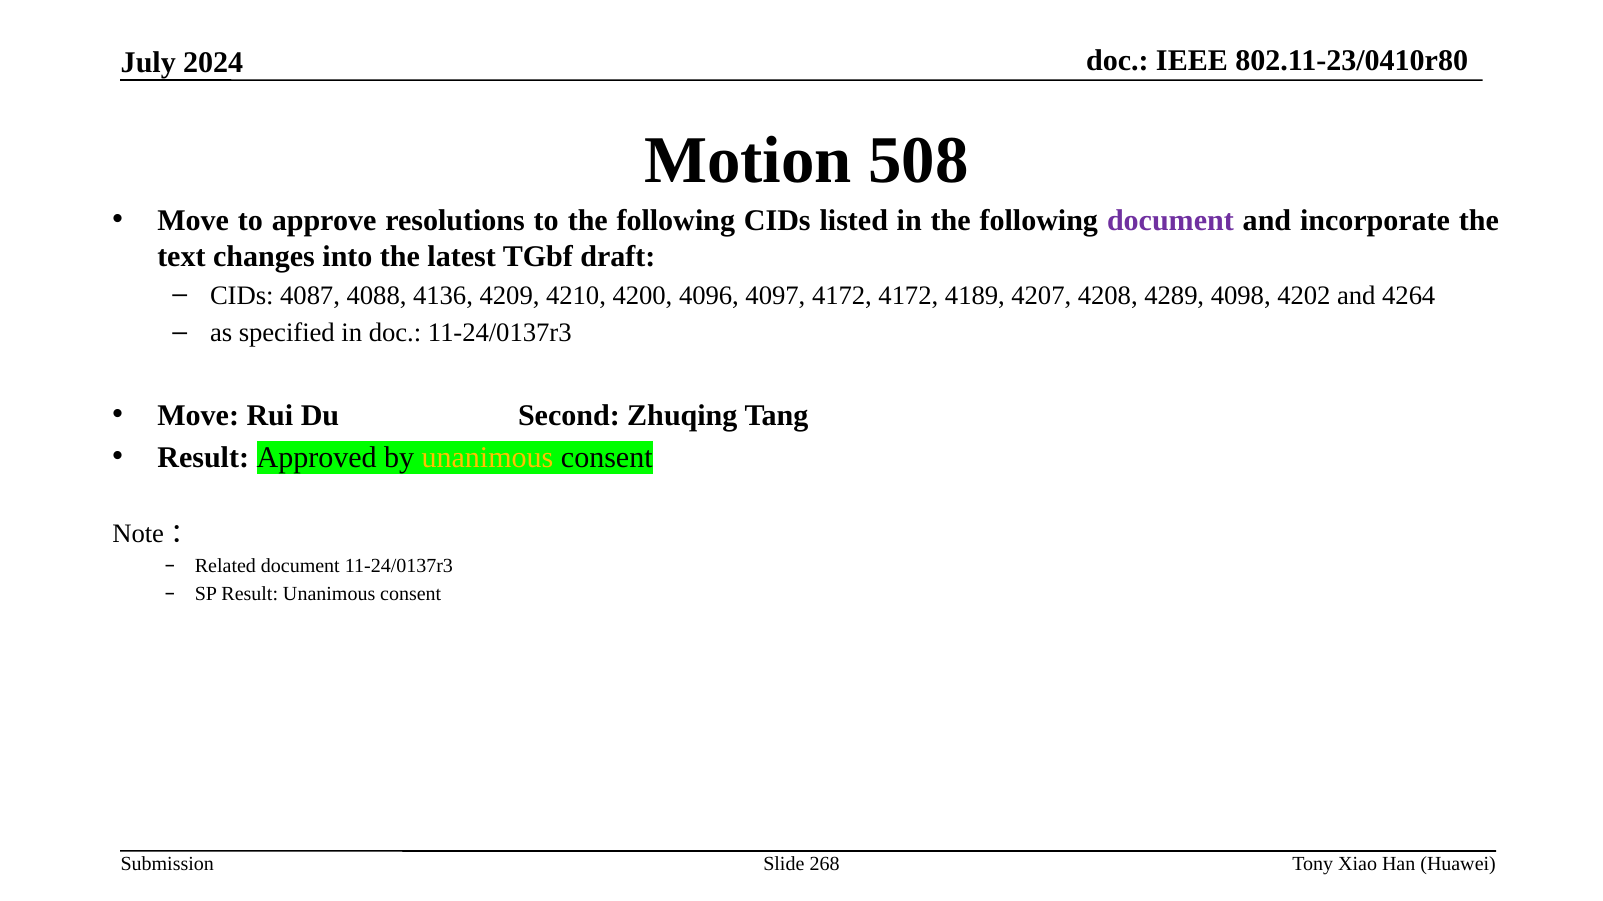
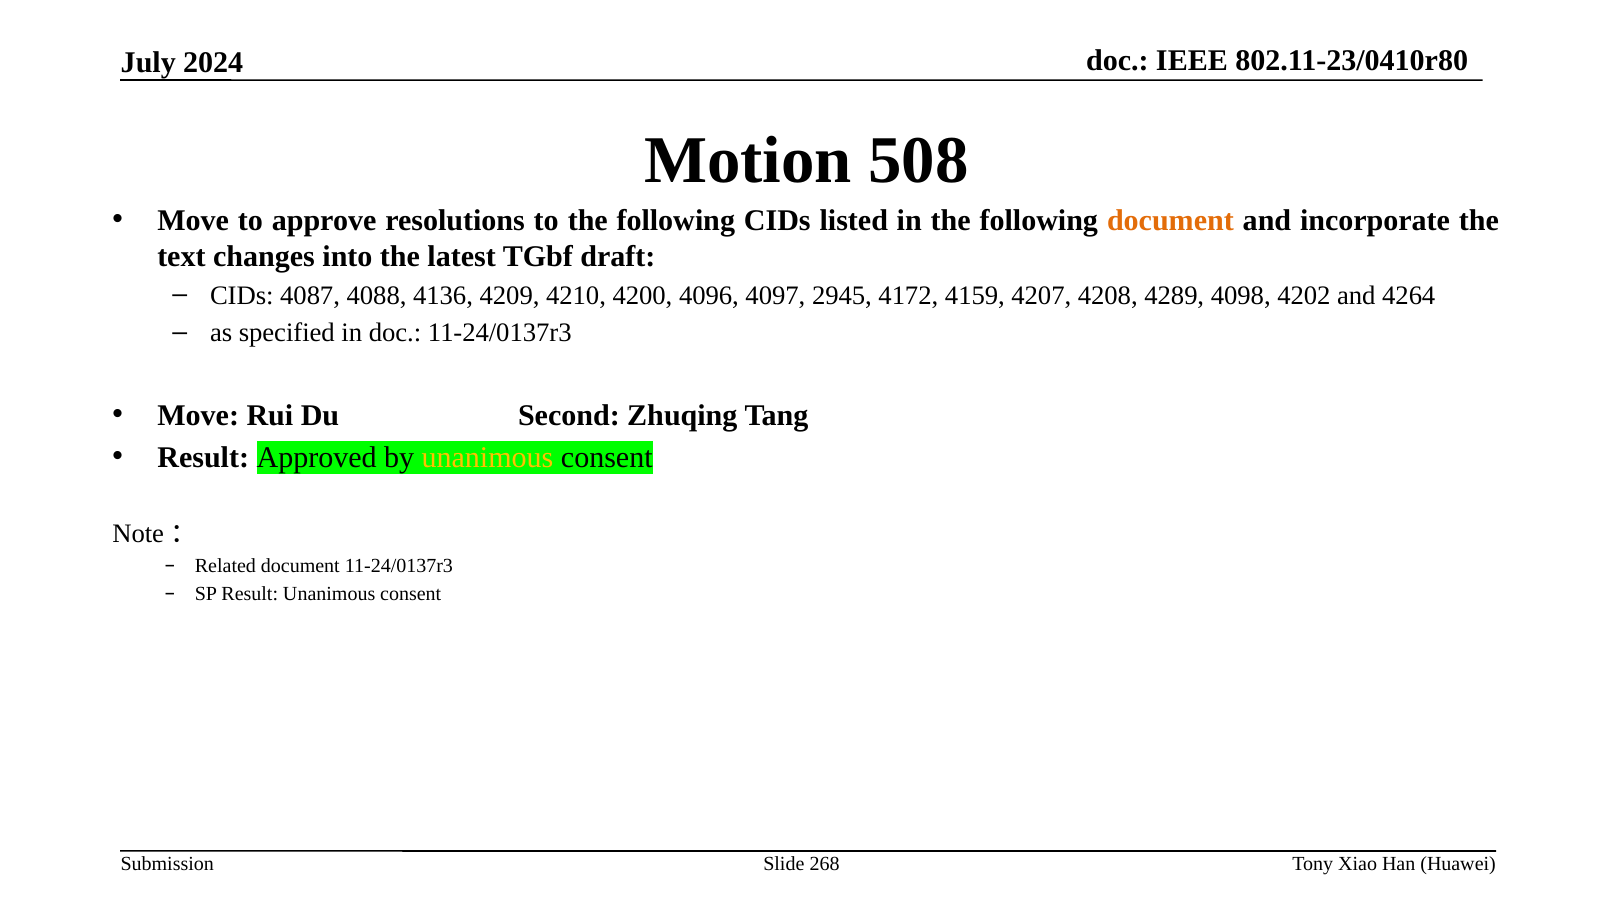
document at (1170, 221) colour: purple -> orange
4097 4172: 4172 -> 2945
4189: 4189 -> 4159
